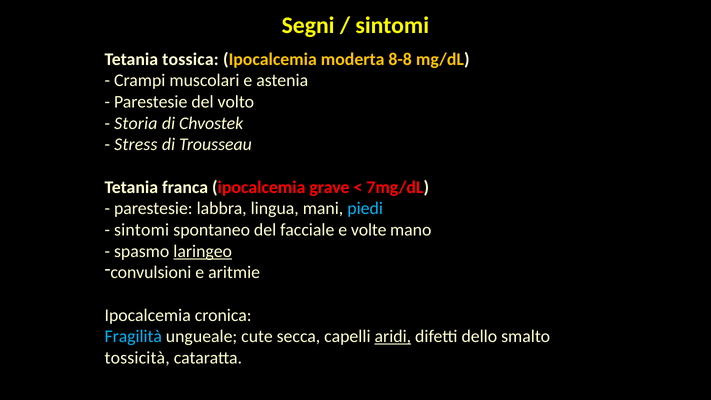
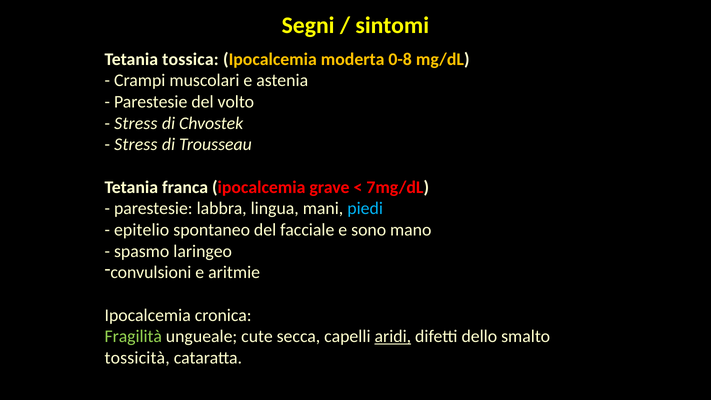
8-8: 8-8 -> 0-8
Storia at (136, 123): Storia -> Stress
sintomi at (142, 230): sintomi -> epitelio
volte: volte -> sono
laringeo underline: present -> none
Fragilità colour: light blue -> light green
